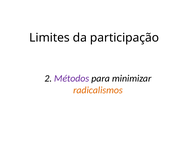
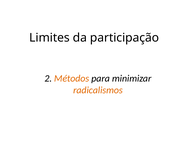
Métodos colour: purple -> orange
